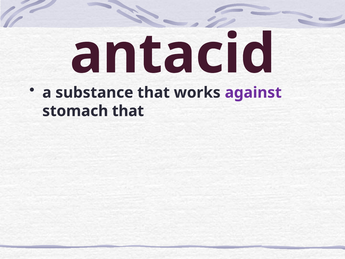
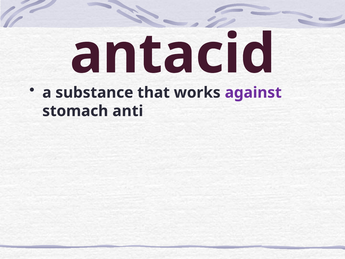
stomach that: that -> anti
